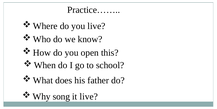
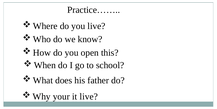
song: song -> your
